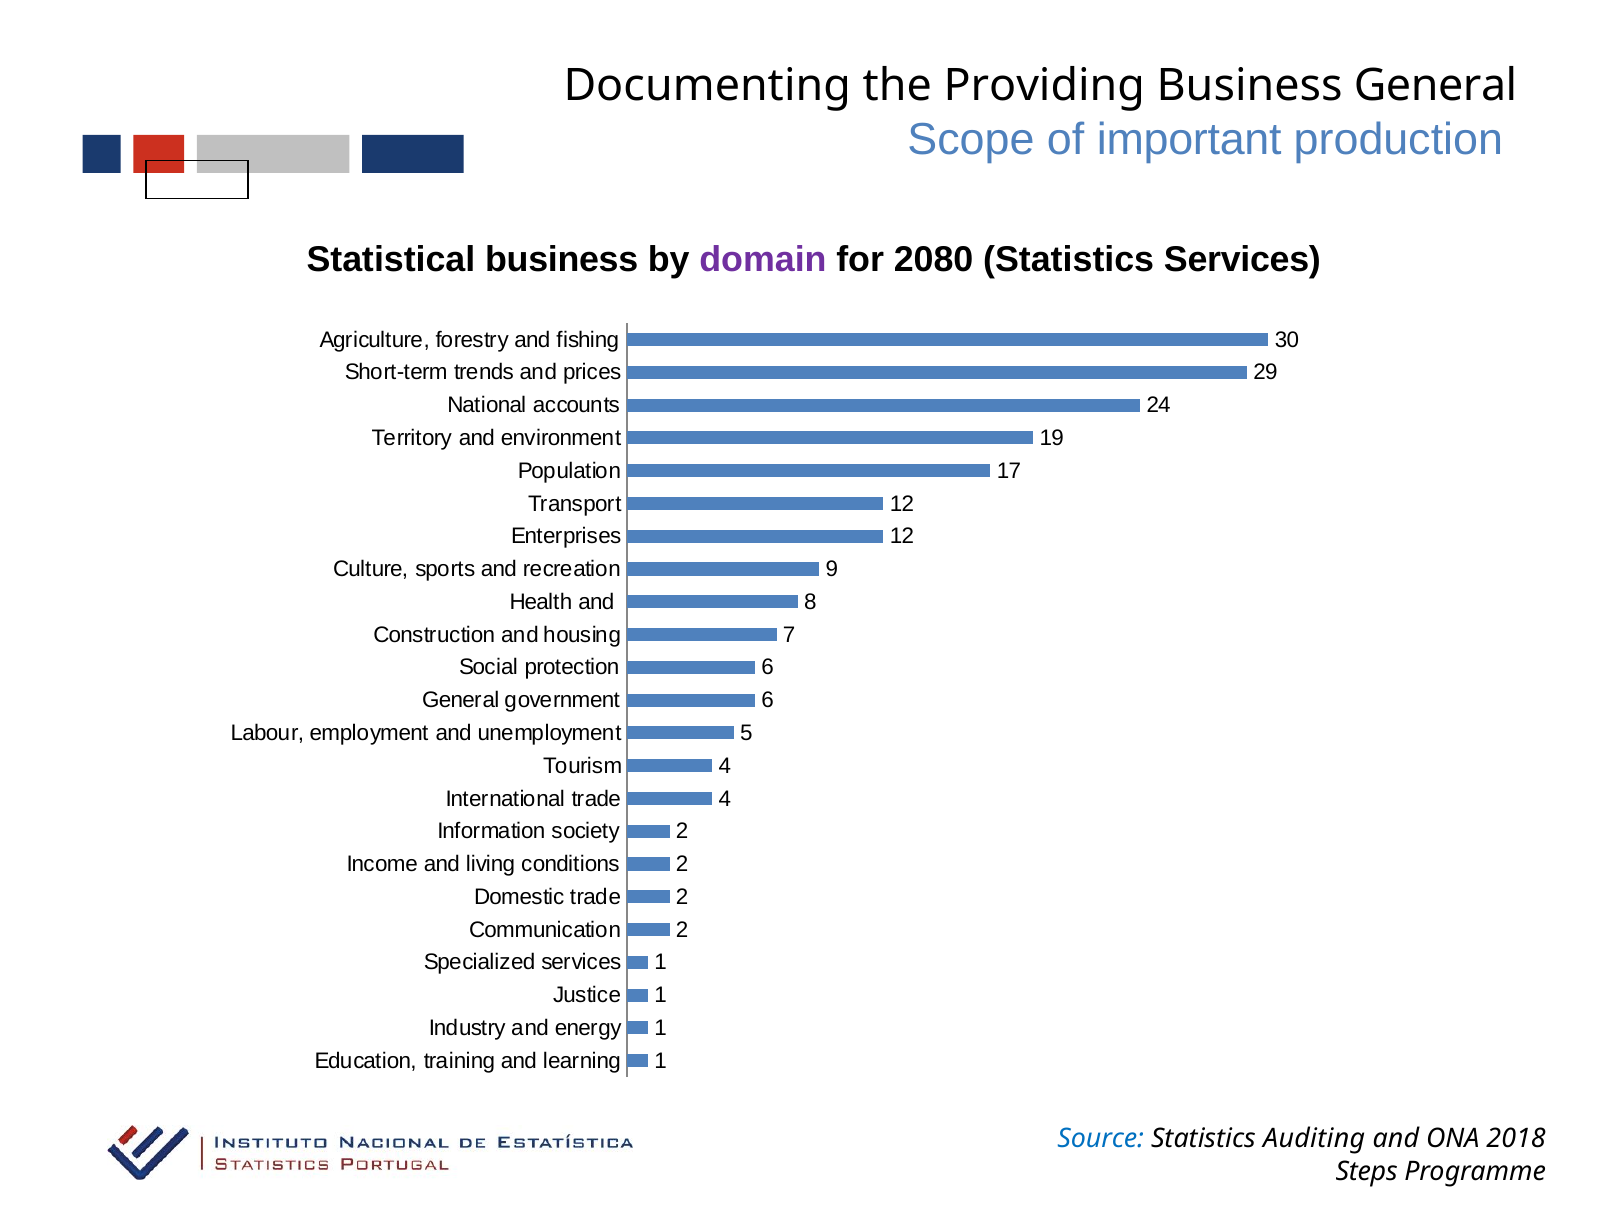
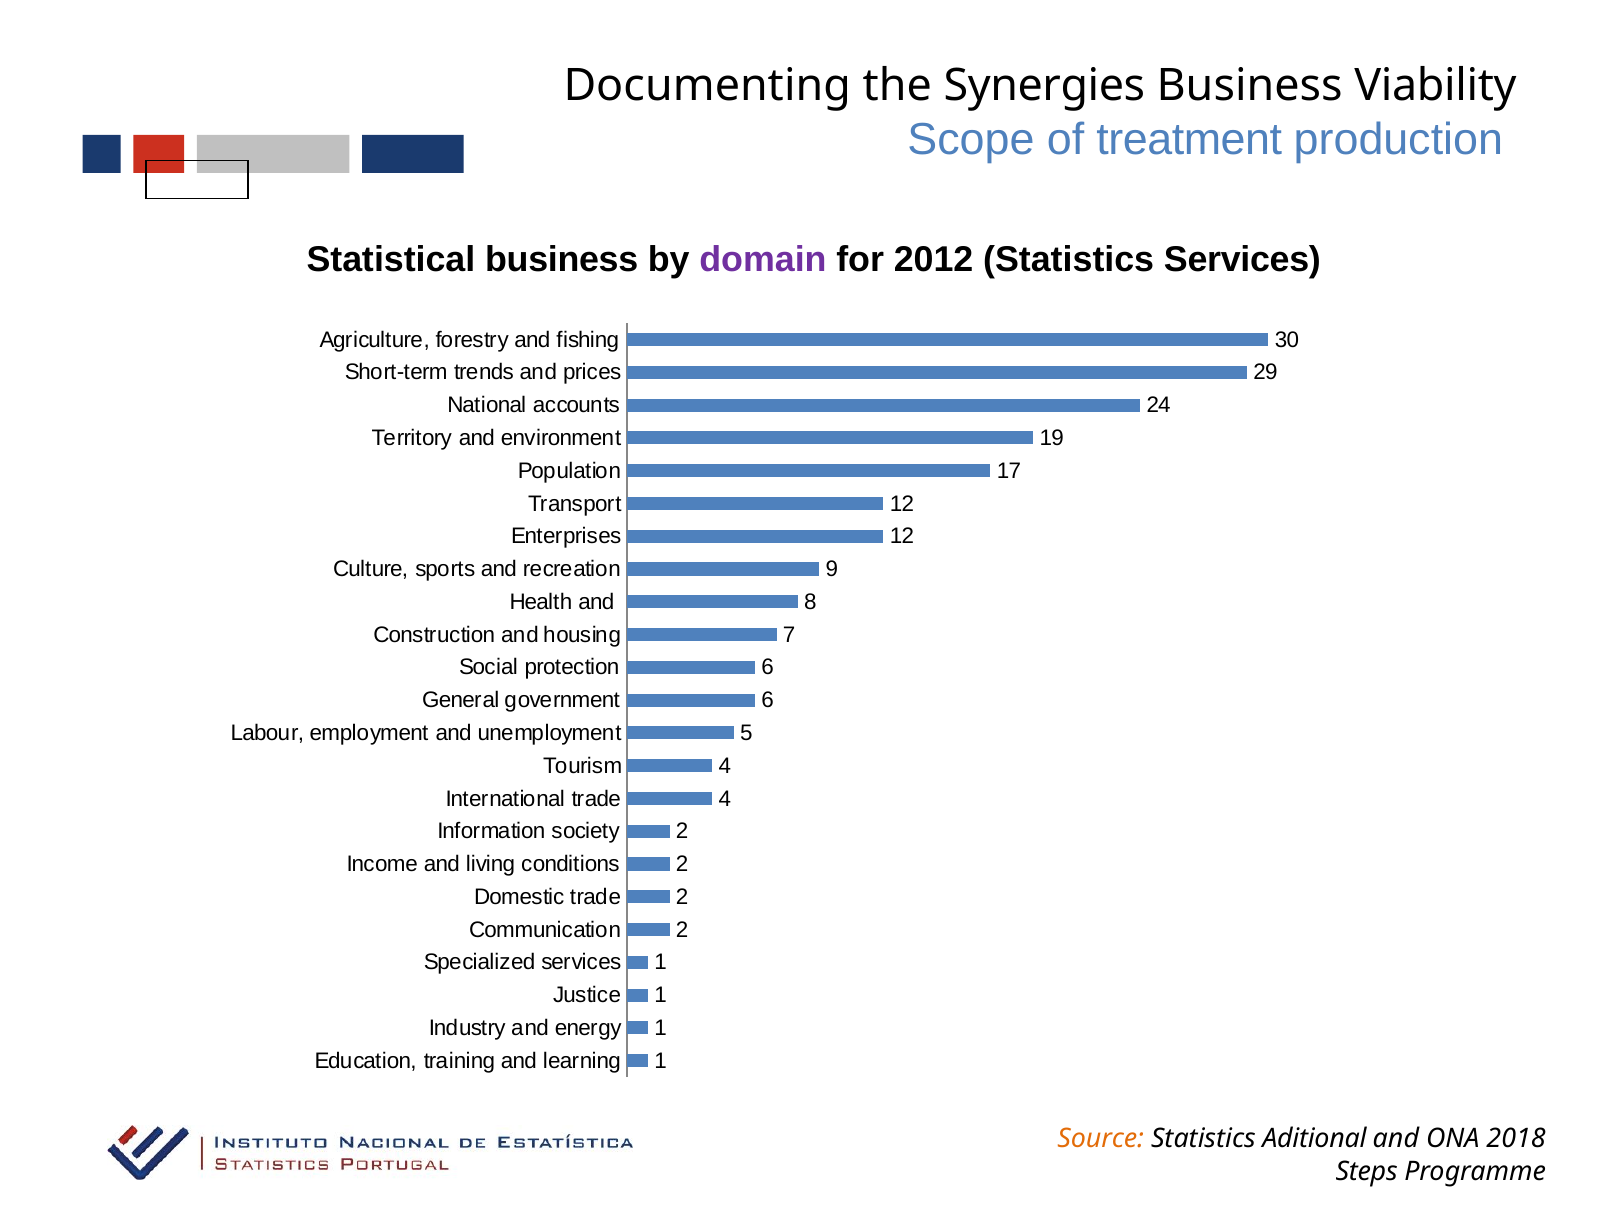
Providing: Providing -> Synergies
Business General: General -> Viability
important: important -> treatment
2080: 2080 -> 2012
Source colour: blue -> orange
Auditing: Auditing -> Aditional
